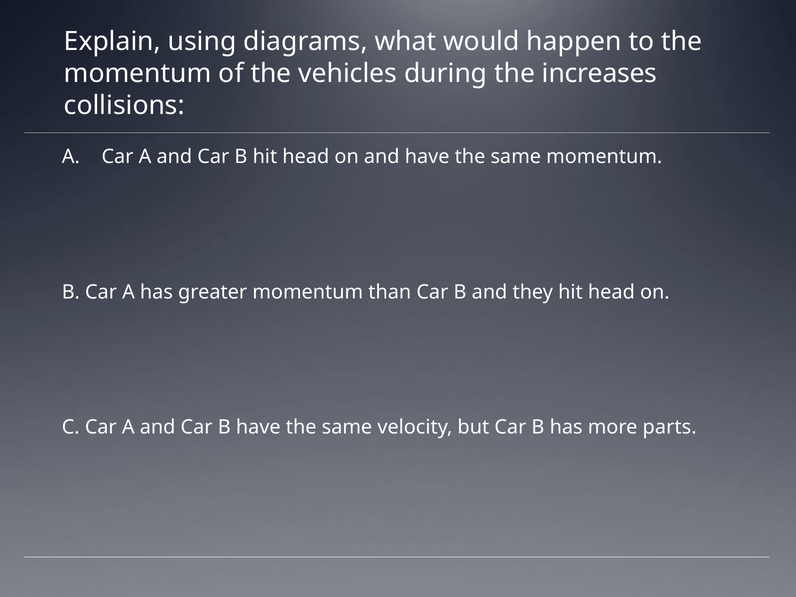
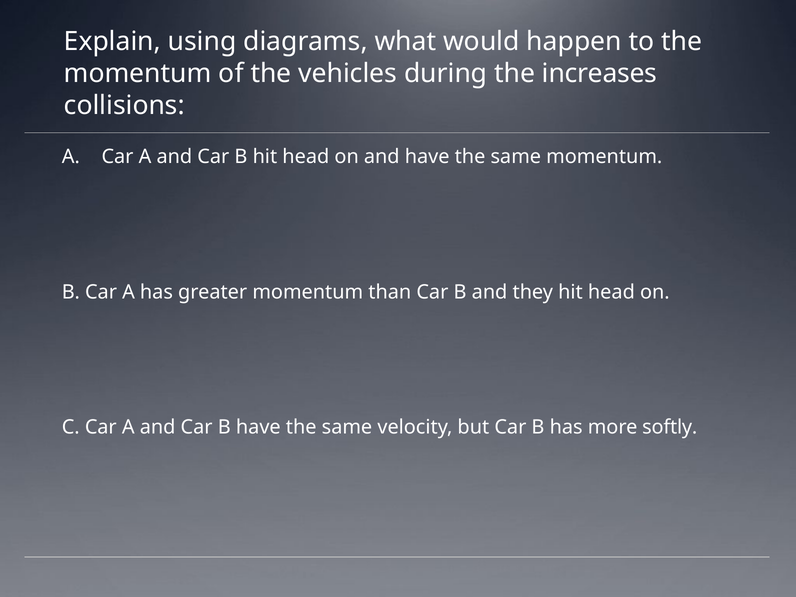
parts: parts -> softly
